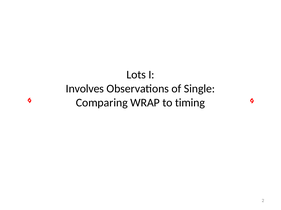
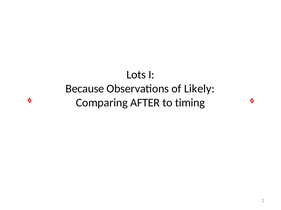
Involves: Involves -> Because
Single: Single -> Likely
WRAP: WRAP -> AFTER
